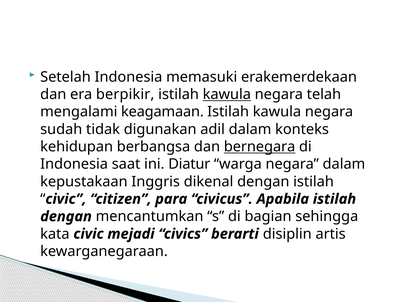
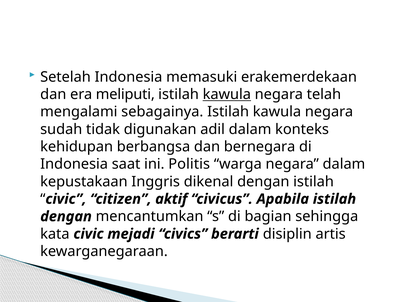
berpikir: berpikir -> meliputi
keagamaan: keagamaan -> sebagainya
bernegara underline: present -> none
Diatur: Diatur -> Politis
para: para -> aktif
